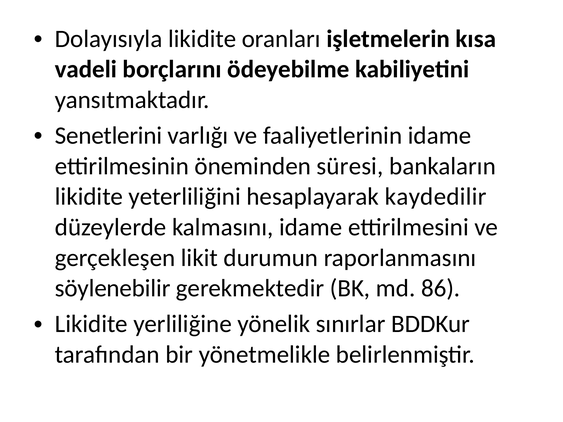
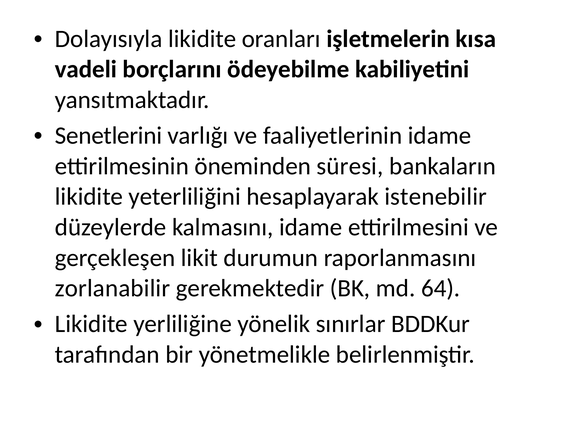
kaydedilir: kaydedilir -> istenebilir
söylenebilir: söylenebilir -> zorlanabilir
86: 86 -> 64
